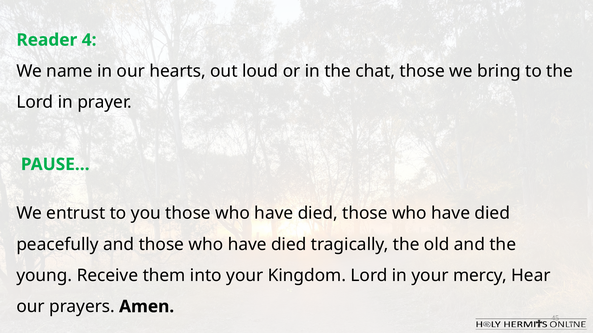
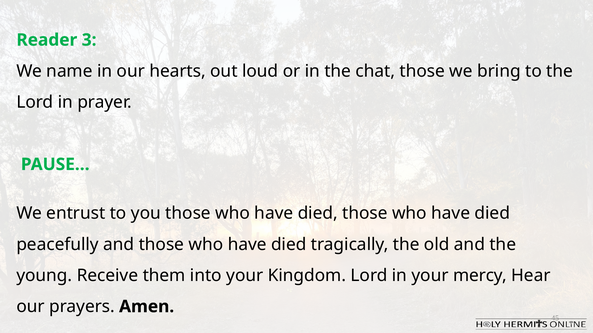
4: 4 -> 3
